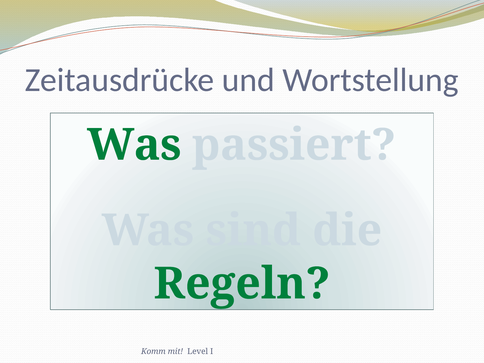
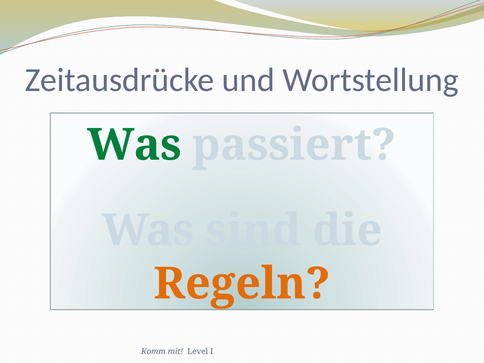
Regeln colour: green -> orange
